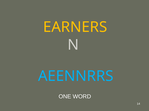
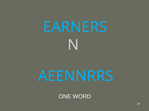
EARNERS colour: yellow -> light blue
